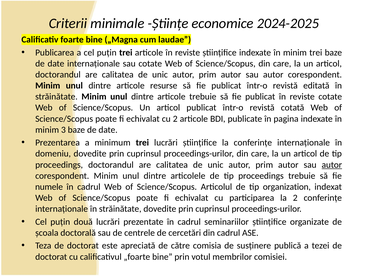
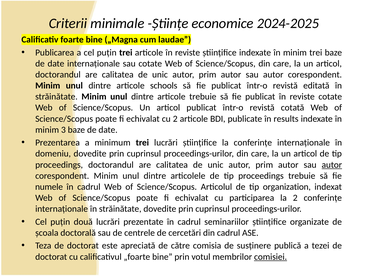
resurse: resurse -> schools
pagina: pagina -> results
comisiei underline: none -> present
